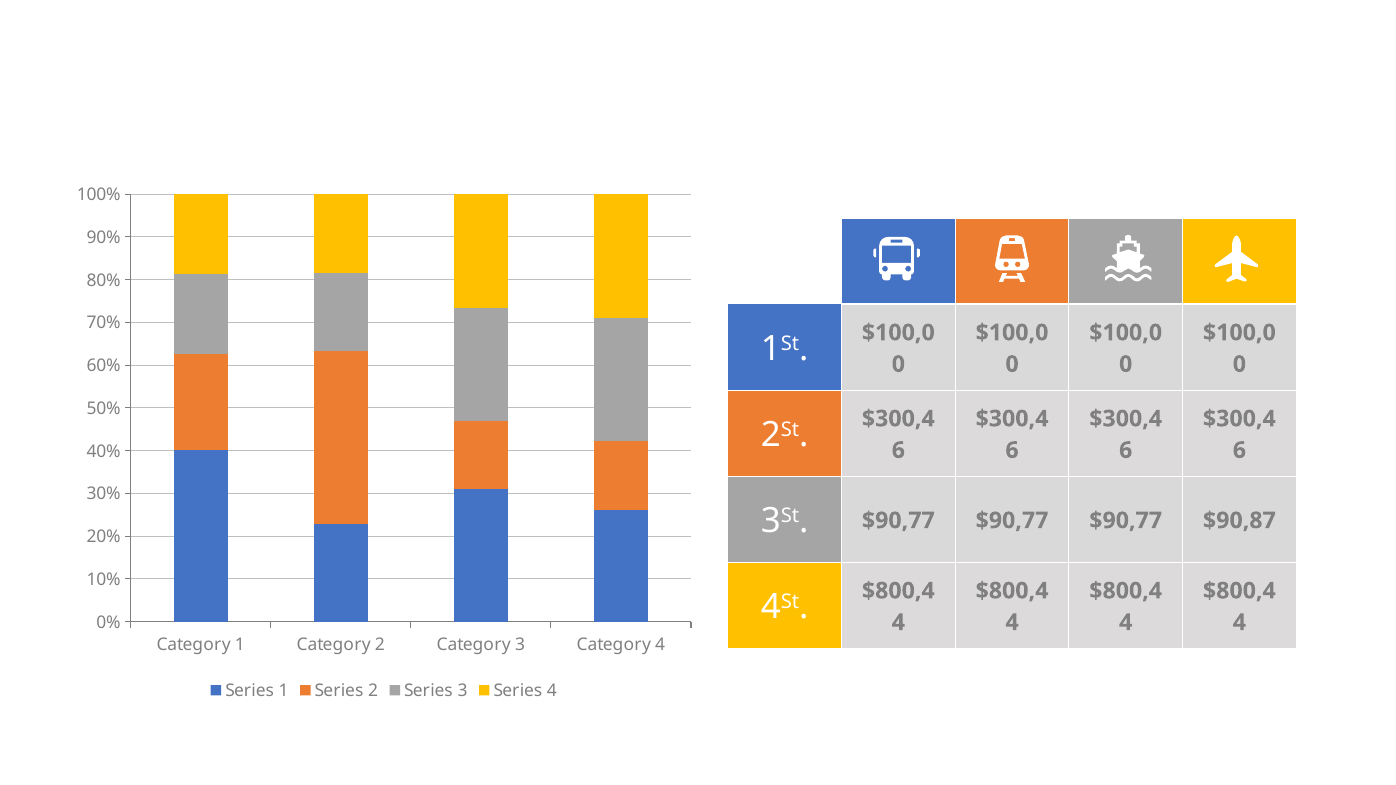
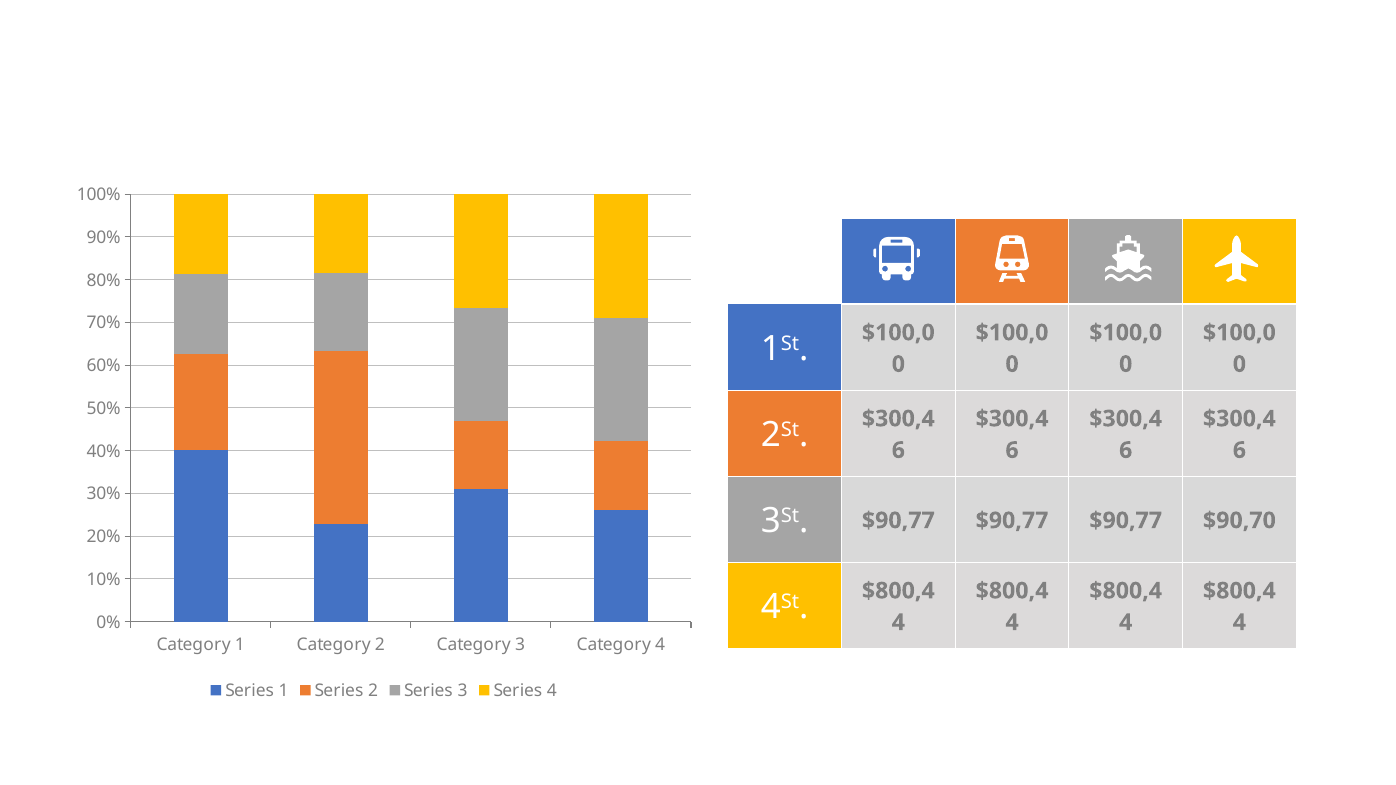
$90,87: $90,87 -> $90,70
